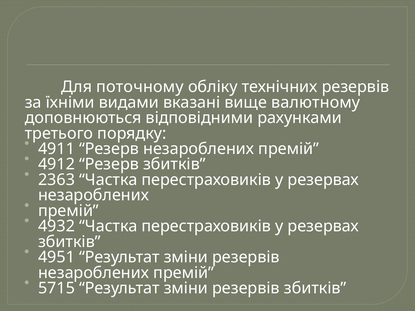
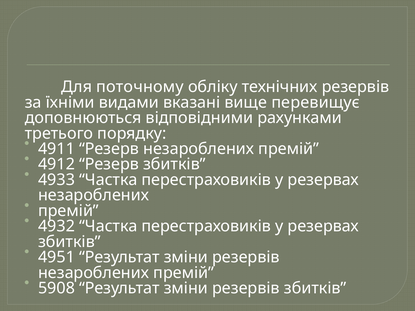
валютному: валютному -> перевищує
2363: 2363 -> 4933
5715: 5715 -> 5908
